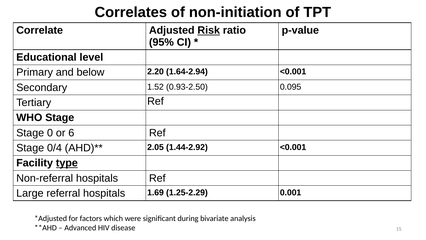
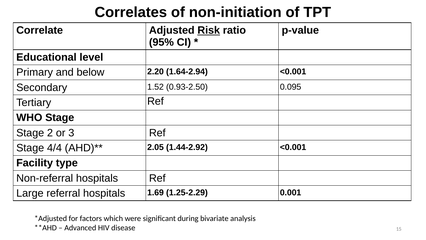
0: 0 -> 2
6: 6 -> 3
0/4: 0/4 -> 4/4
type underline: present -> none
